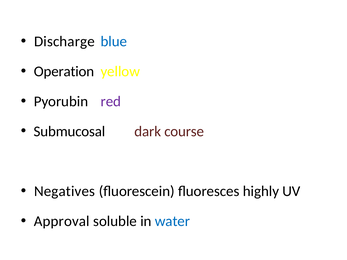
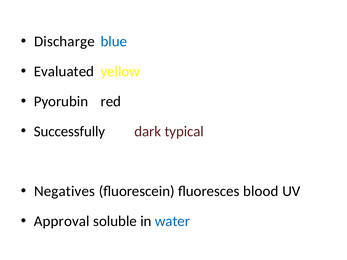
Operation: Operation -> Evaluated
red colour: purple -> black
Submucosal: Submucosal -> Successfully
course: course -> typical
highly: highly -> blood
